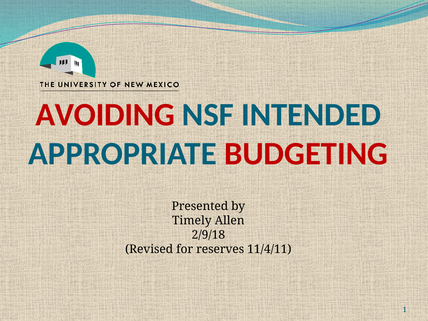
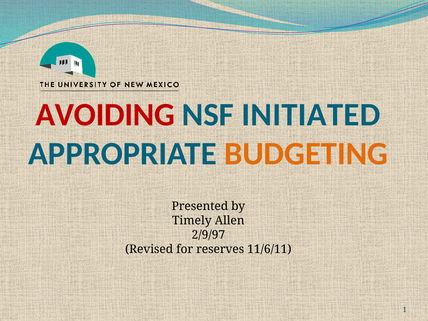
INTENDED: INTENDED -> INITIATED
BUDGETING colour: red -> orange
2/9/18: 2/9/18 -> 2/9/97
11/4/11: 11/4/11 -> 11/6/11
